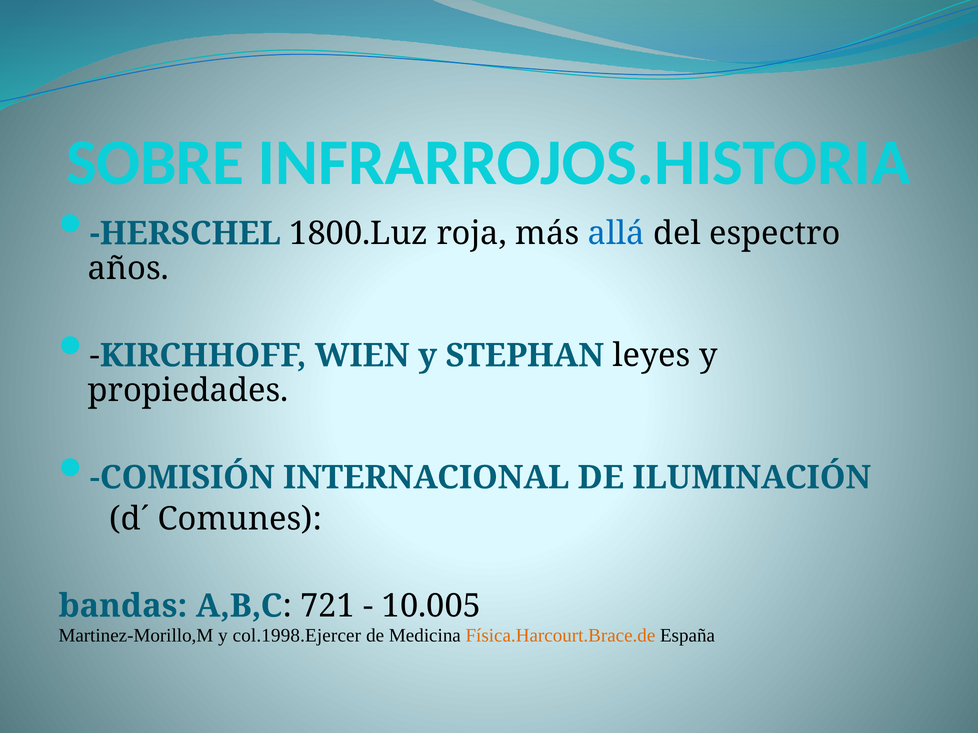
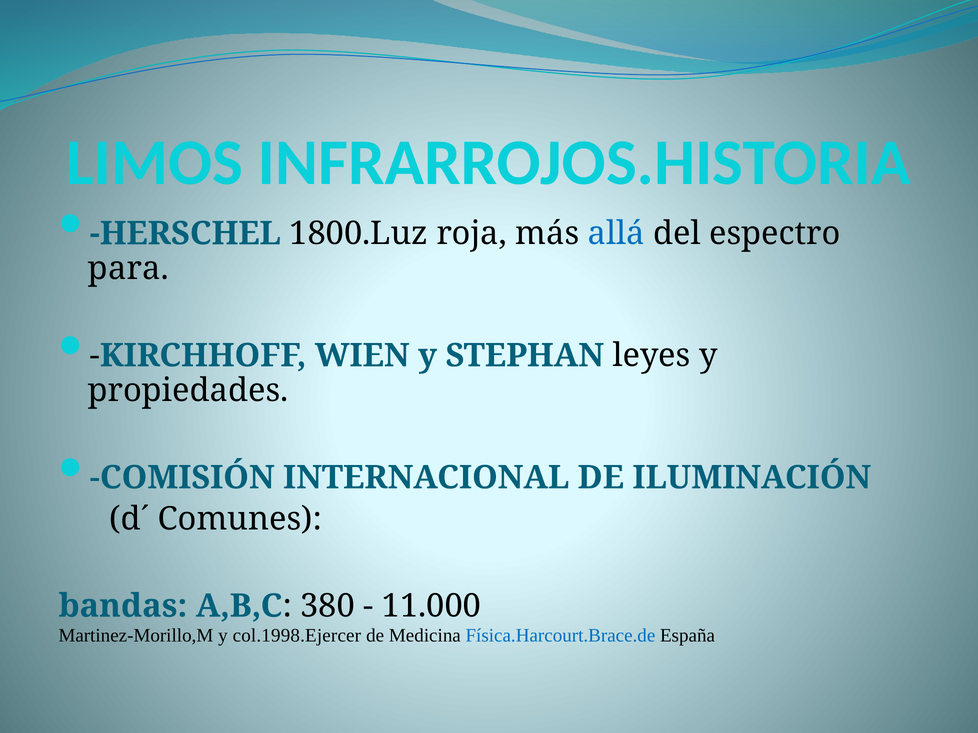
SOBRE: SOBRE -> LIMOS
años: años -> para
721: 721 -> 380
10.005: 10.005 -> 11.000
Física.Harcourt.Brace.de colour: orange -> blue
